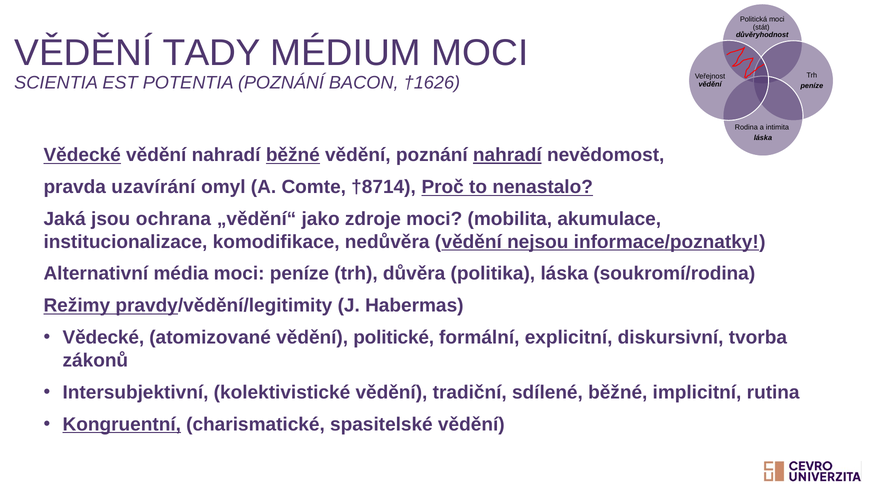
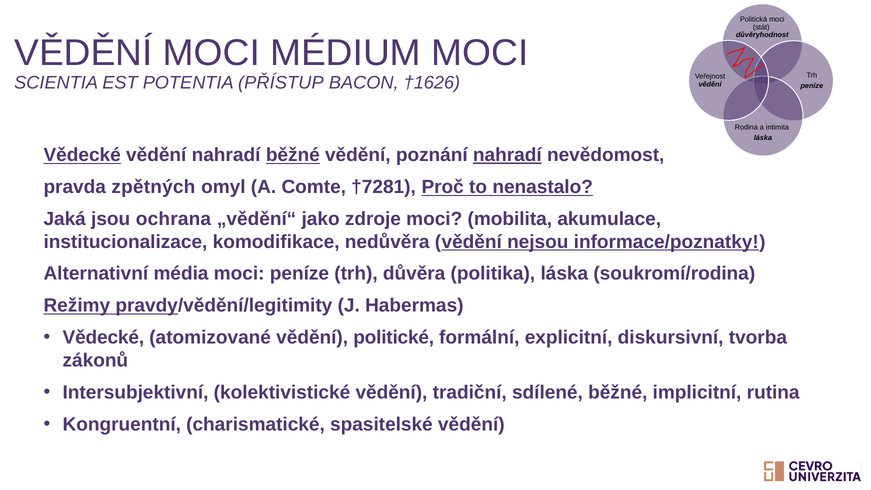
VĚDĚNÍ TADY: TADY -> MOCI
POTENTIA POZNÁNÍ: POZNÁNÍ -> PŘÍSTUP
uzavírání: uzavírání -> zpětných
†8714: †8714 -> †7281
Kongruentní underline: present -> none
